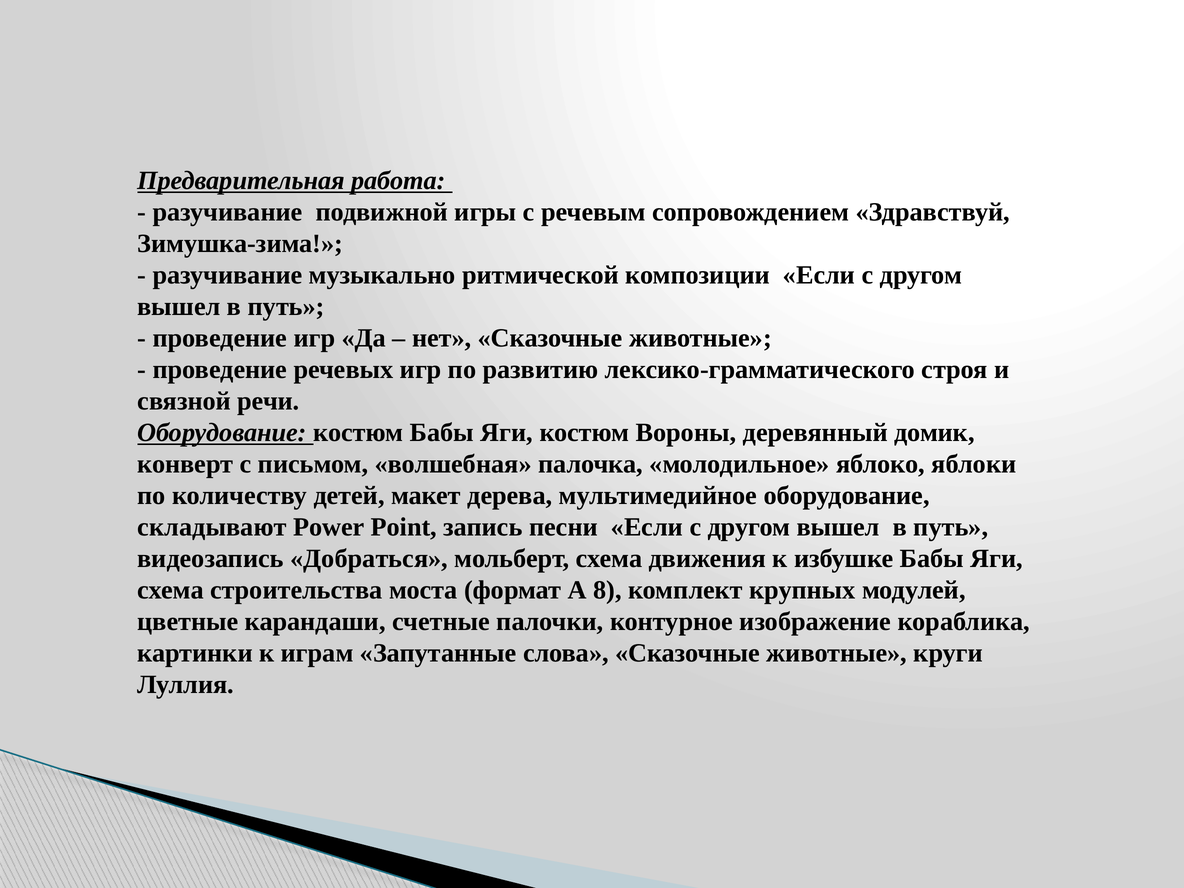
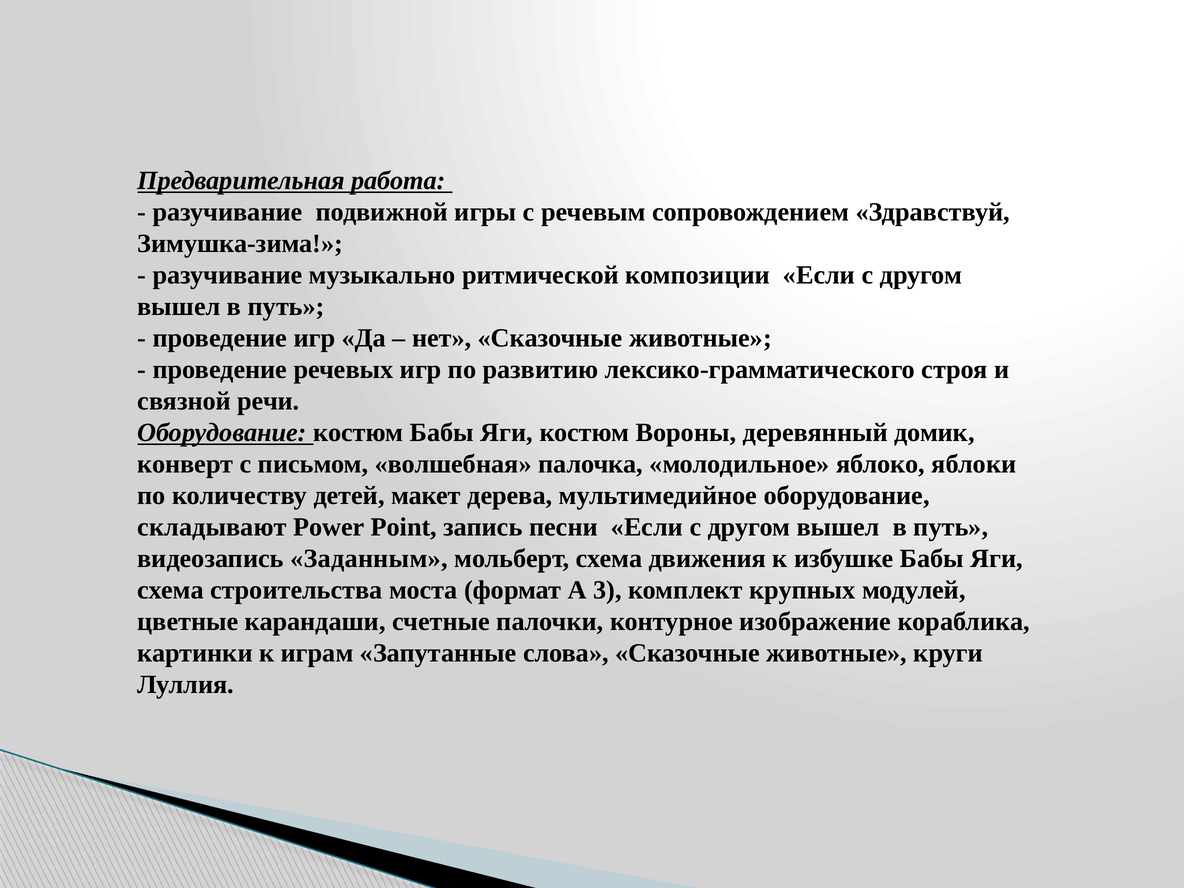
Добраться: Добраться -> Заданным
8: 8 -> 3
